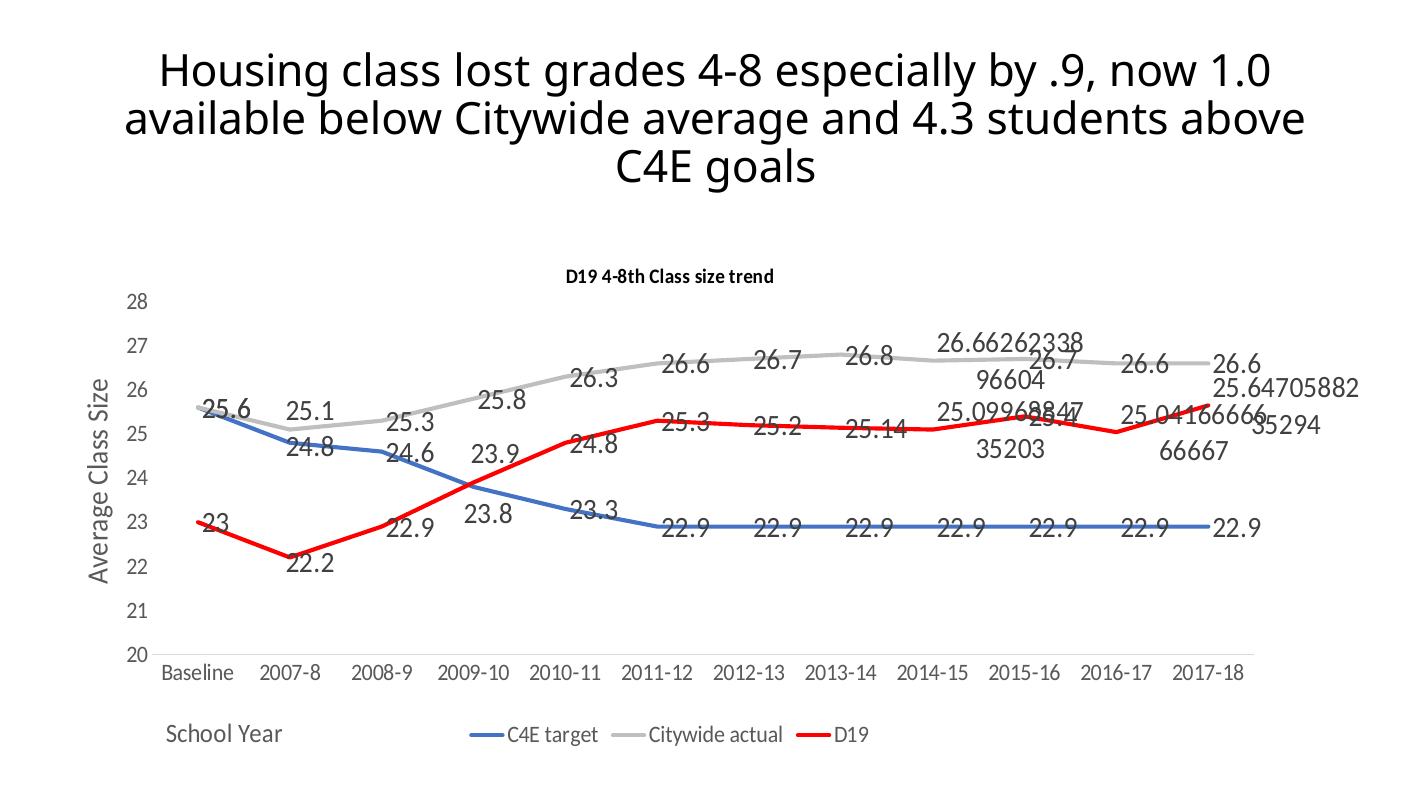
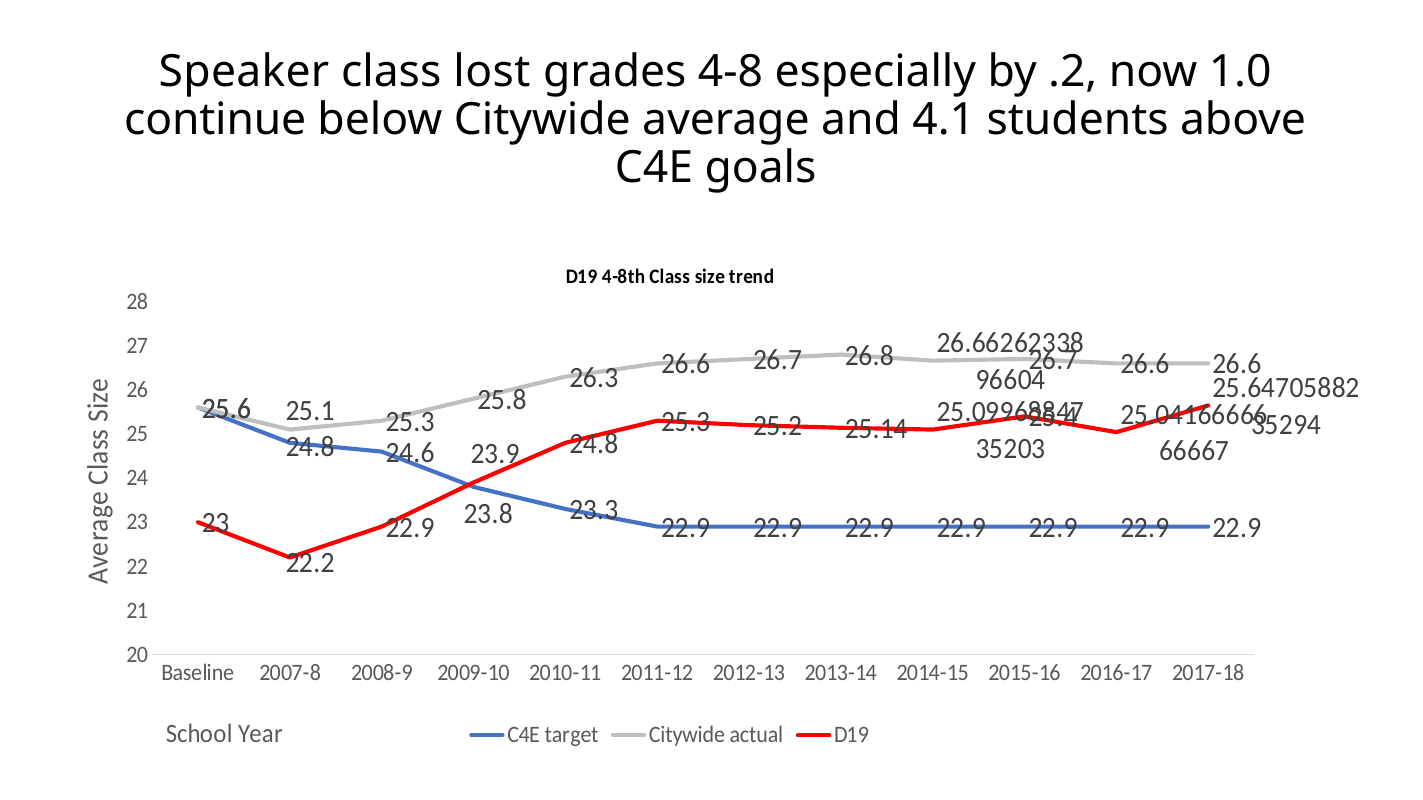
Housing: Housing -> Speaker
.9: .9 -> .2
available: available -> continue
4.3: 4.3 -> 4.1
